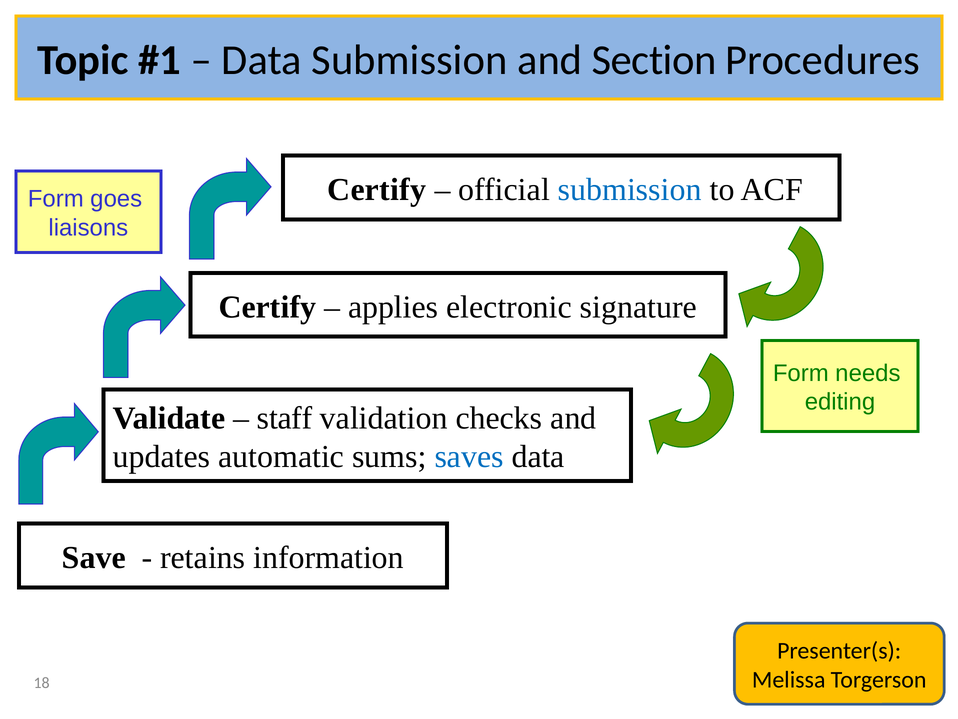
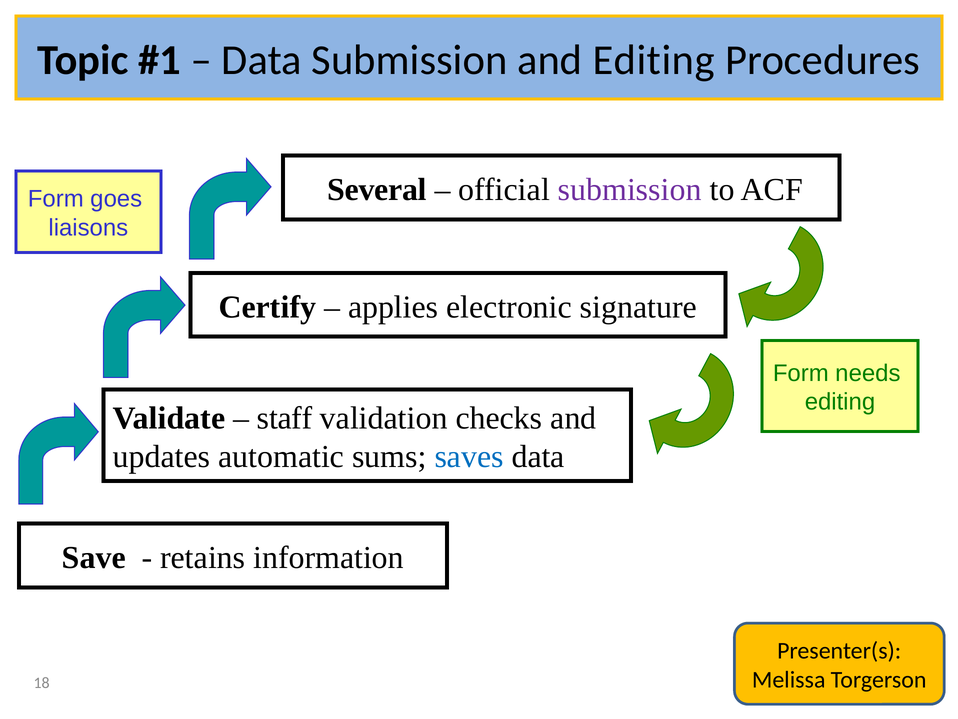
and Section: Section -> Editing
Certify at (377, 189): Certify -> Several
submission at (630, 189) colour: blue -> purple
